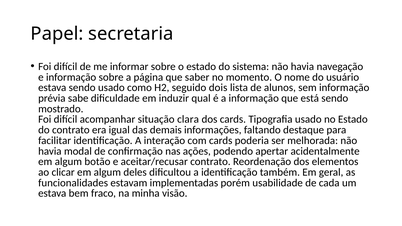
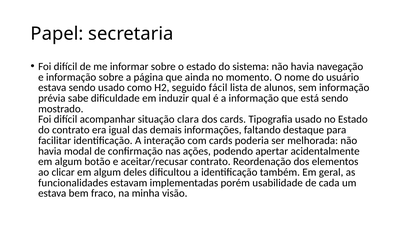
saber: saber -> ainda
dois: dois -> fácil
